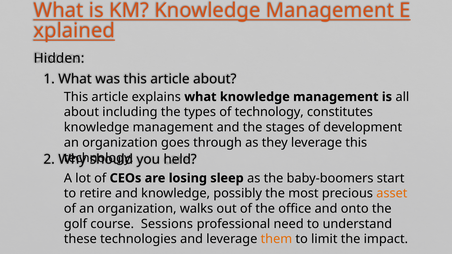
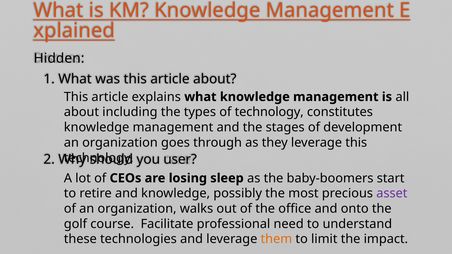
held: held -> user
asset colour: orange -> purple
Sessions: Sessions -> Facilitate
